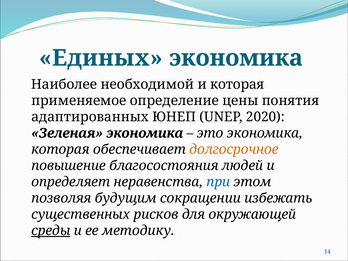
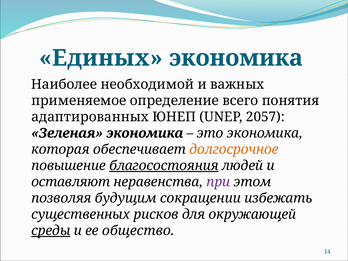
и которая: которая -> важных
цены: цены -> всего
2020: 2020 -> 2057
благосостояния underline: none -> present
определяет: определяет -> оставляют
при colour: blue -> purple
методику: методику -> общество
